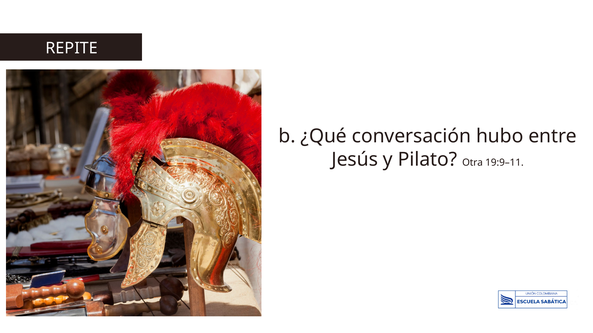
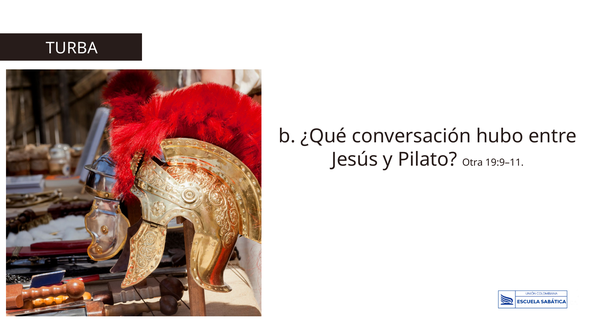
REPITE: REPITE -> TURBA
